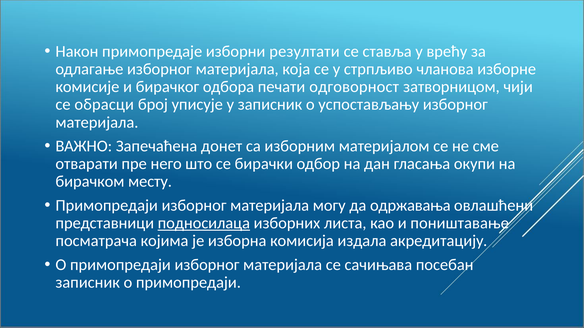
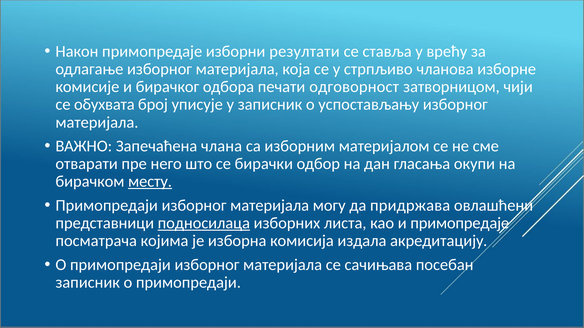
обрасци: обрасци -> обухвата
донет: донет -> члана
месту underline: none -> present
одржавања: одржавања -> придржава
и поништавање: поништавање -> примопредаје
